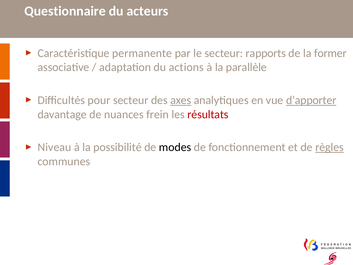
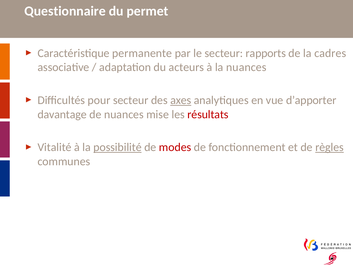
acteurs: acteurs -> permet
former: former -> cadres
actions: actions -> acteurs
la parallèle: parallèle -> nuances
d’apporter underline: present -> none
frein: frein -> mise
Niveau: Niveau -> Vitalité
possibilité underline: none -> present
modes colour: black -> red
